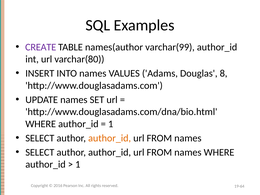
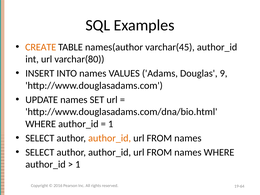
CREATE colour: purple -> orange
varchar(99: varchar(99 -> varchar(45
8: 8 -> 9
